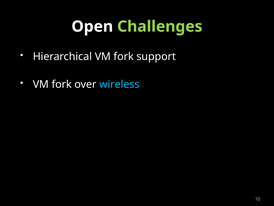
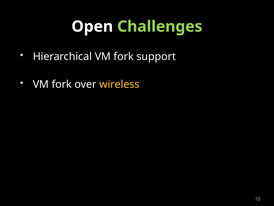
wireless colour: light blue -> yellow
